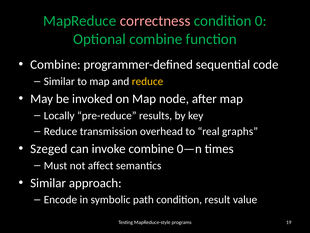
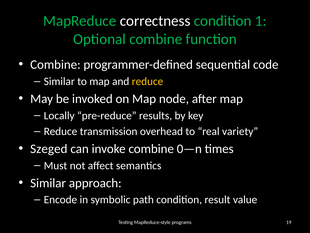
correctness colour: pink -> white
0: 0 -> 1
graphs: graphs -> variety
